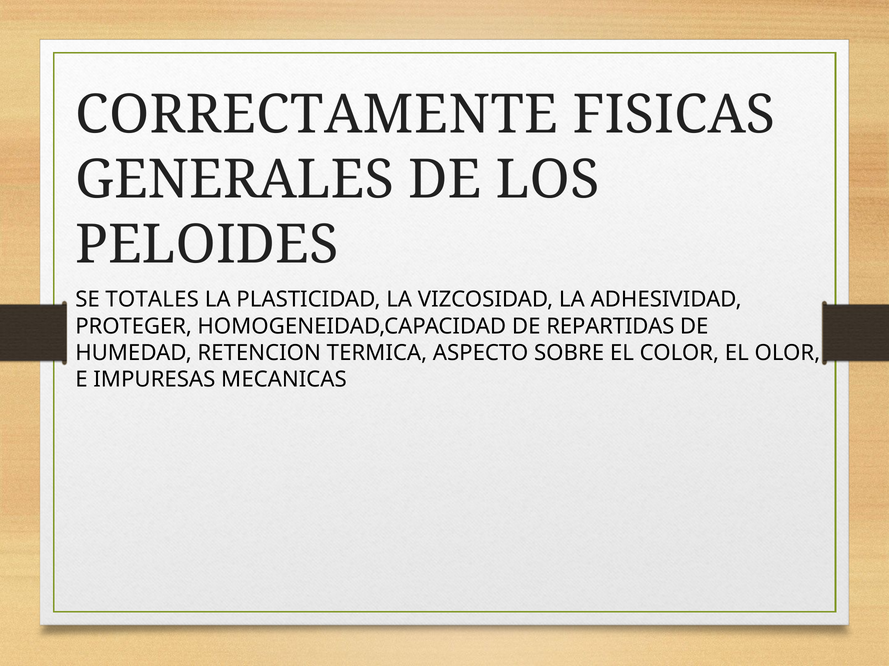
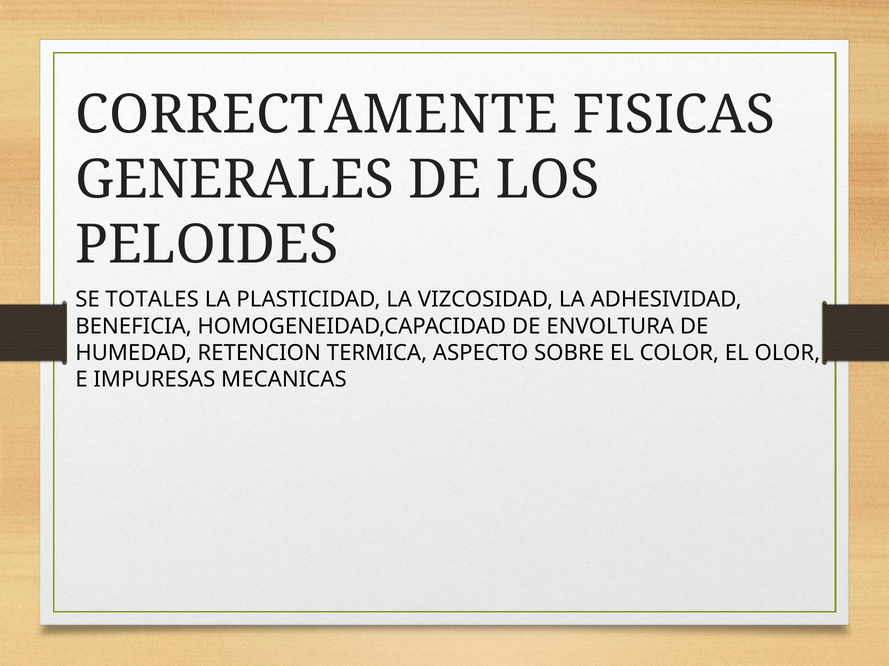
PROTEGER: PROTEGER -> BENEFICIA
REPARTIDAS: REPARTIDAS -> ENVOLTURA
